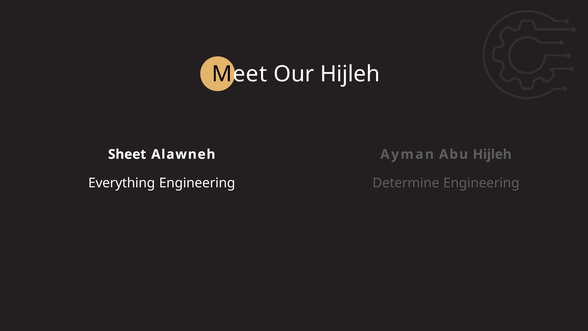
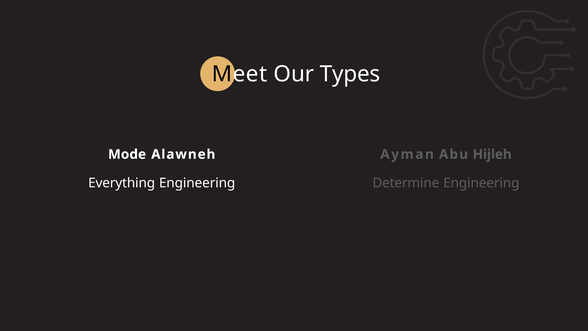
Our Hijleh: Hijleh -> Types
Sheet: Sheet -> Mode
